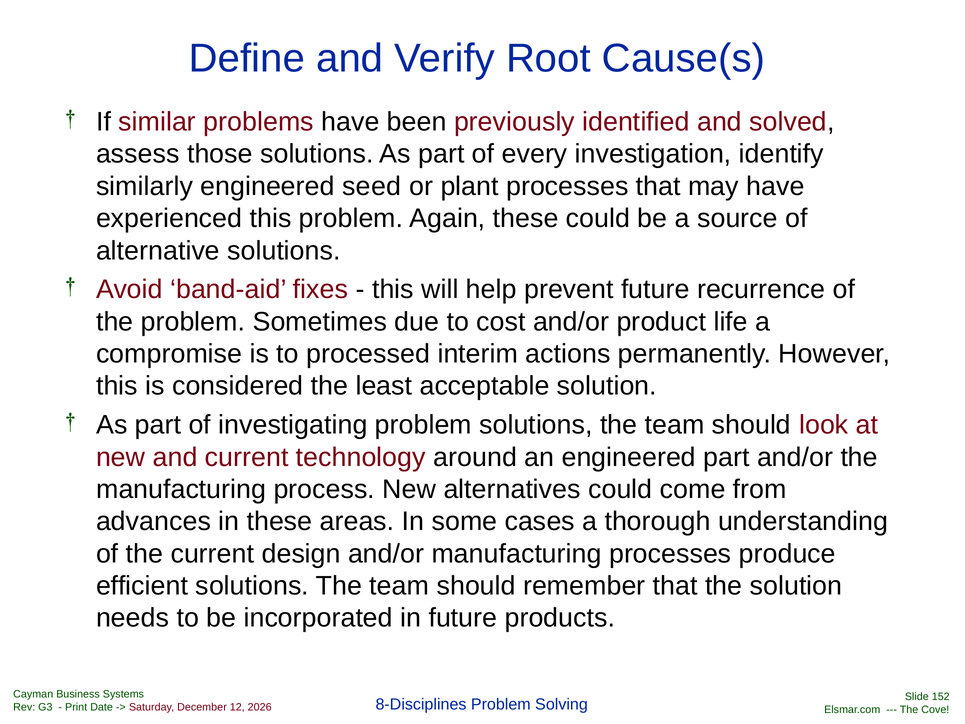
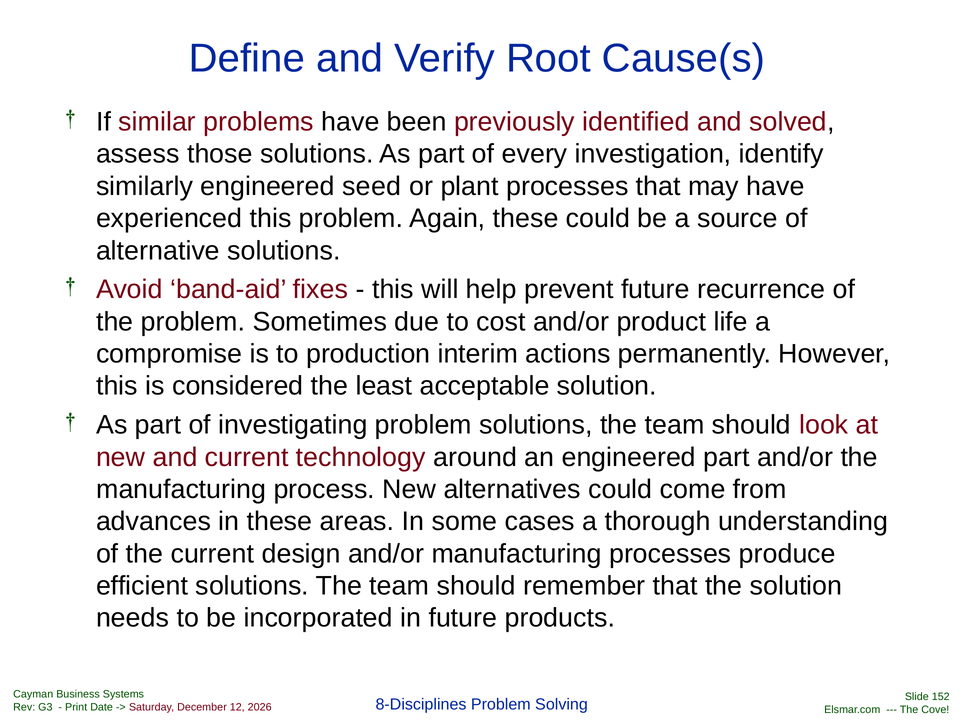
processed: processed -> production
